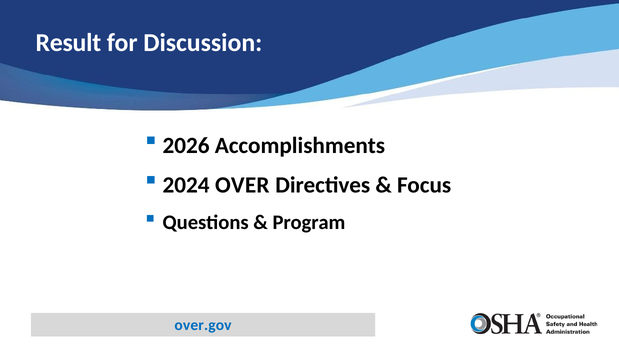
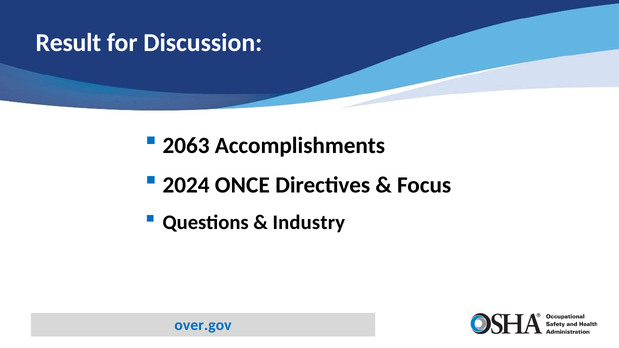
2026: 2026 -> 2063
OVER: OVER -> ONCE
Program: Program -> Industry
